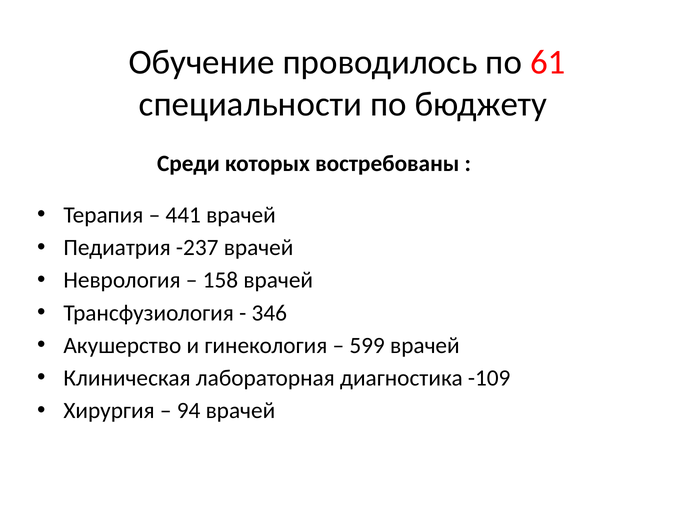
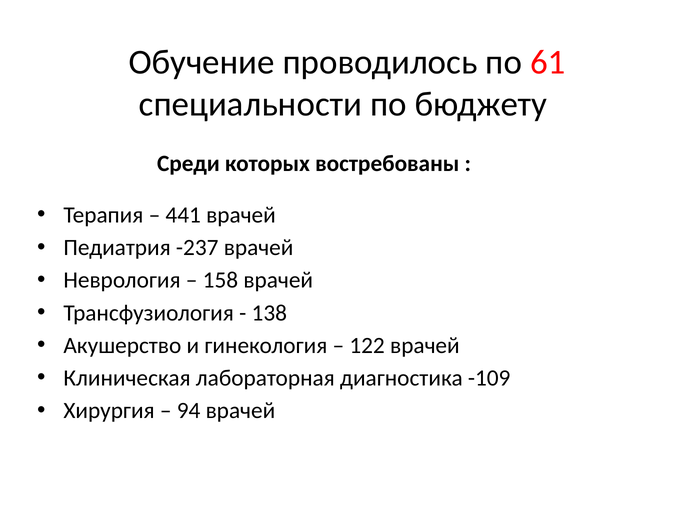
346: 346 -> 138
599: 599 -> 122
